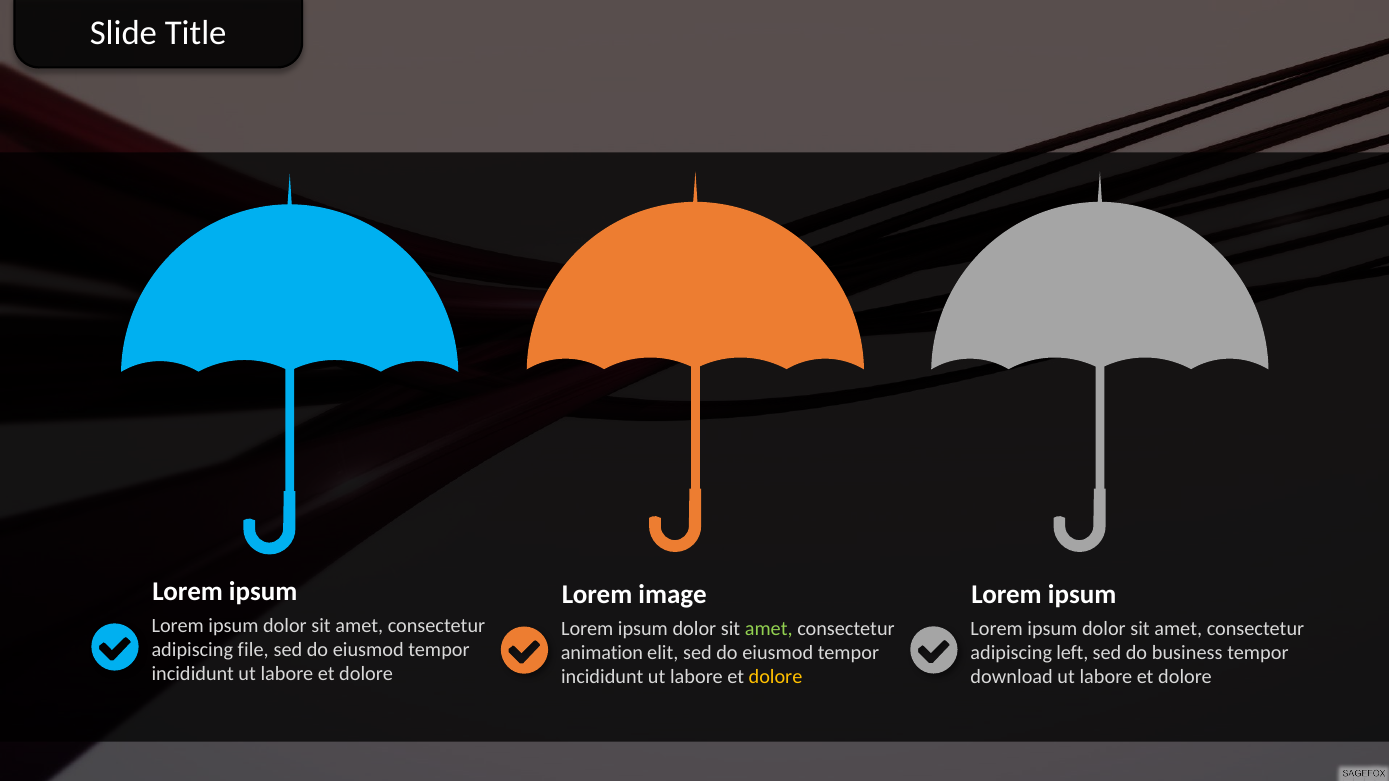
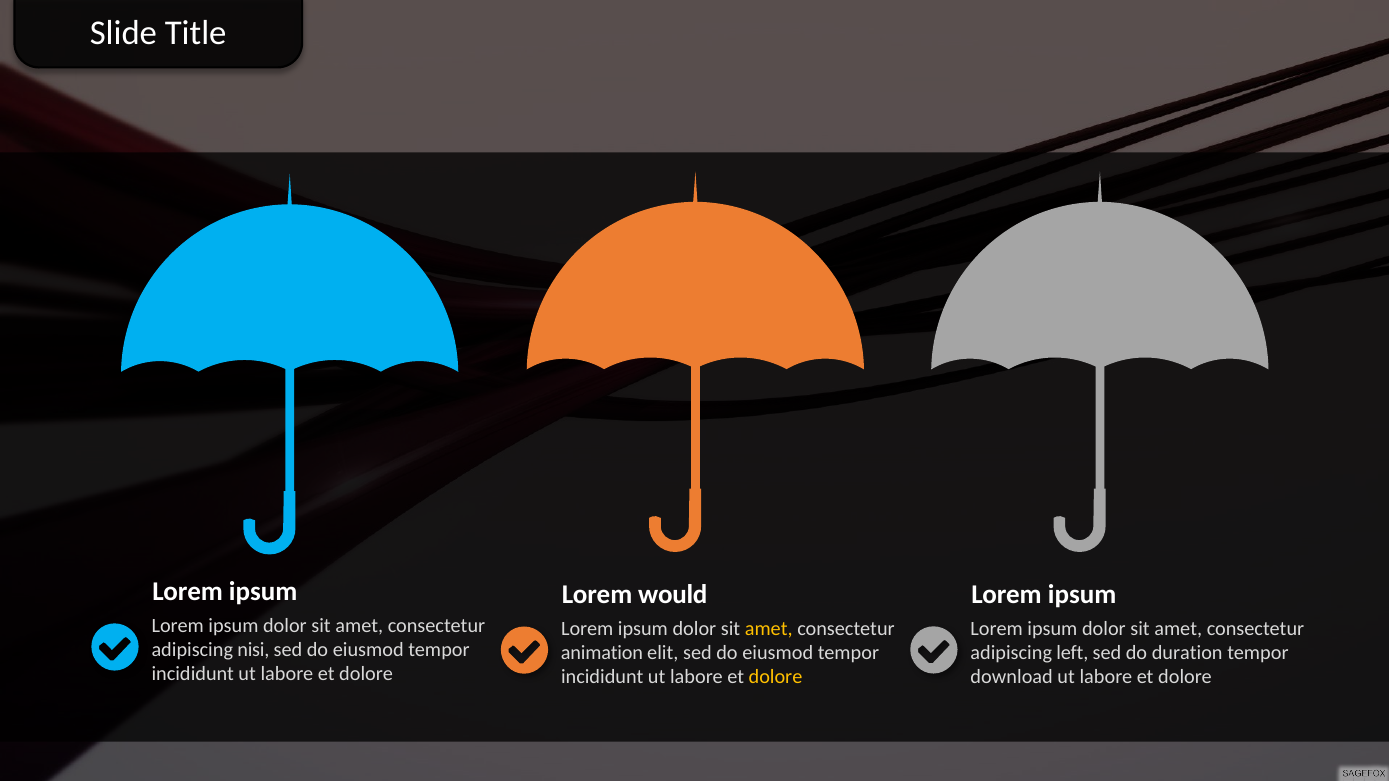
image: image -> would
amet at (769, 629) colour: light green -> yellow
file: file -> nisi
business: business -> duration
